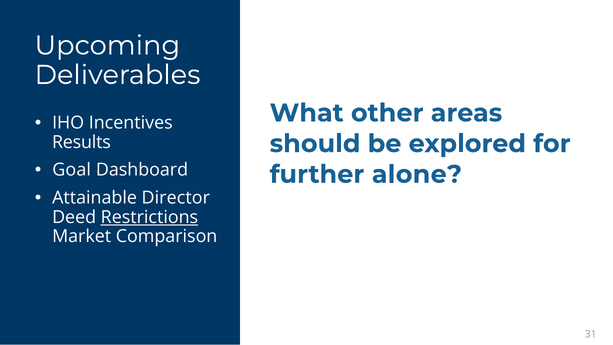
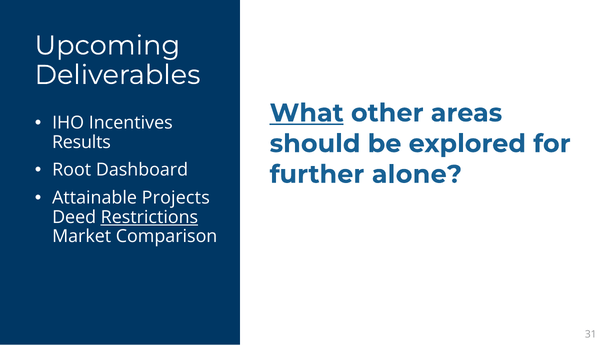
What underline: none -> present
Goal: Goal -> Root
Director: Director -> Projects
